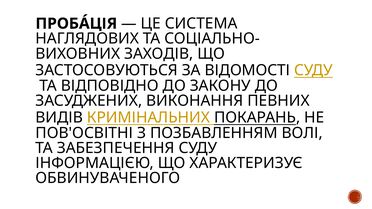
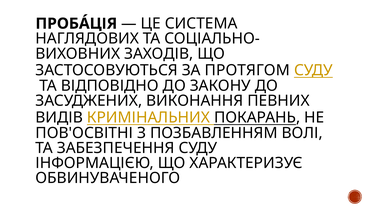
ВІДОМОСТІ: ВІДОМОСТІ -> ПРОТЯГОМ
